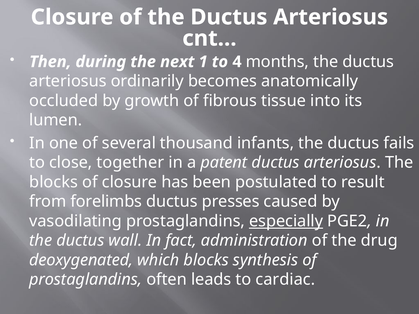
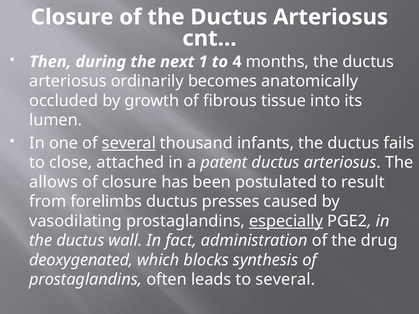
several at (129, 143) underline: none -> present
together: together -> attached
blocks at (54, 182): blocks -> allows
to cardiac: cardiac -> several
